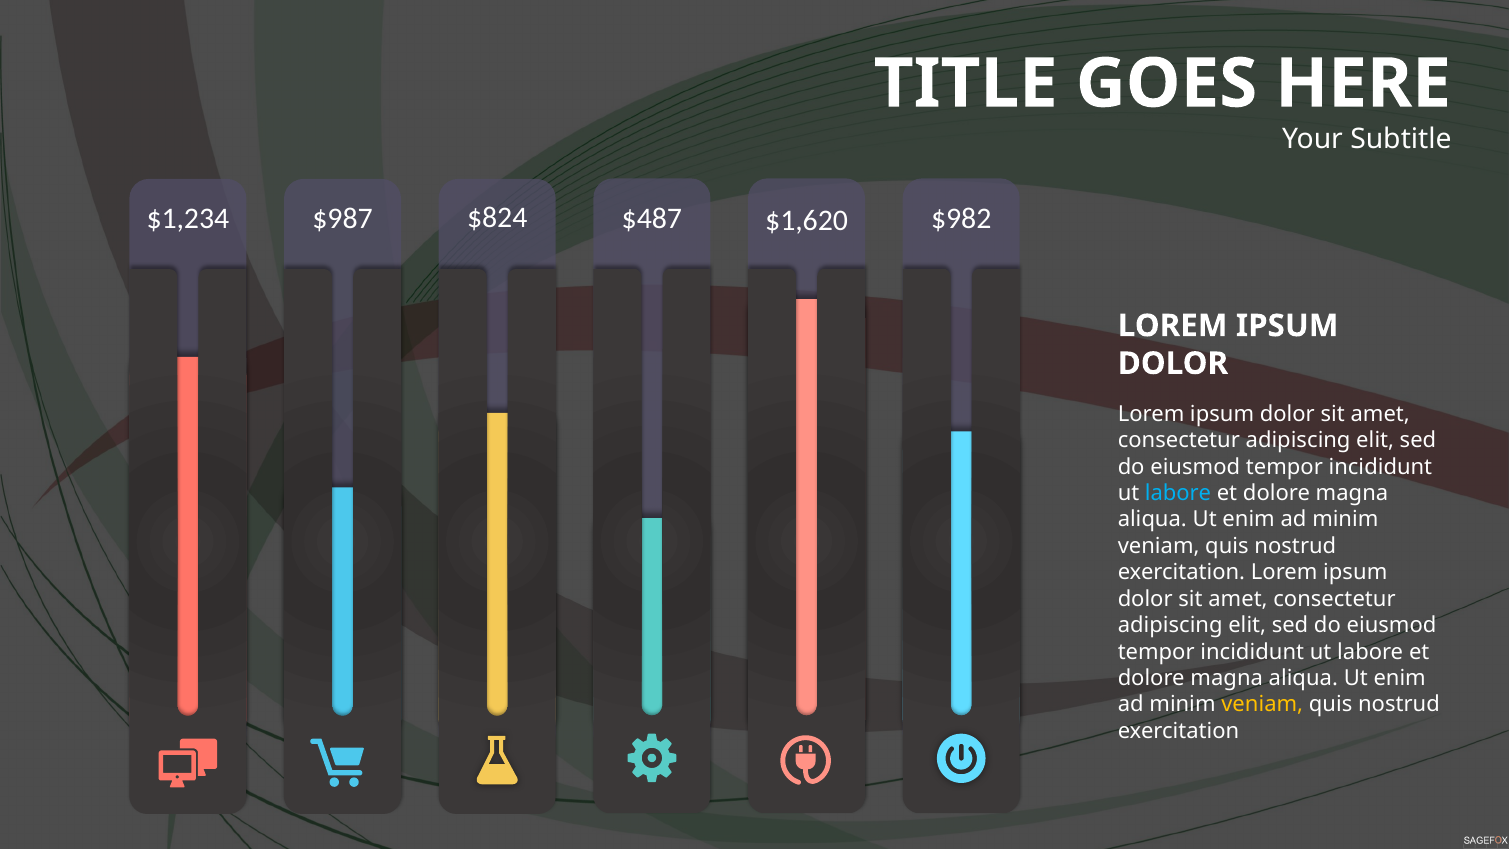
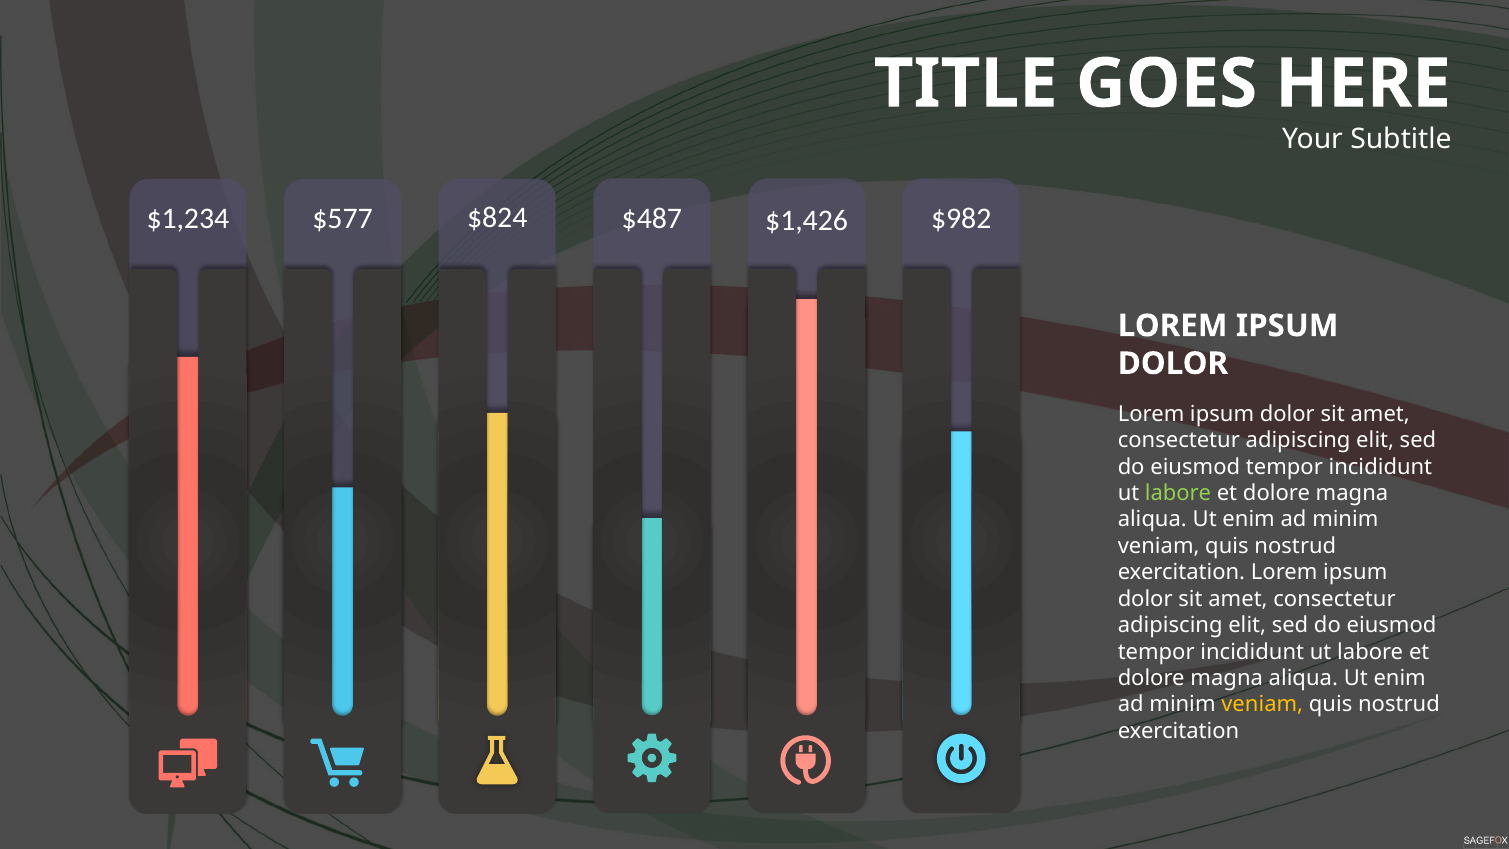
$987: $987 -> $577
$1,620: $1,620 -> $1,426
labore at (1178, 493) colour: light blue -> light green
